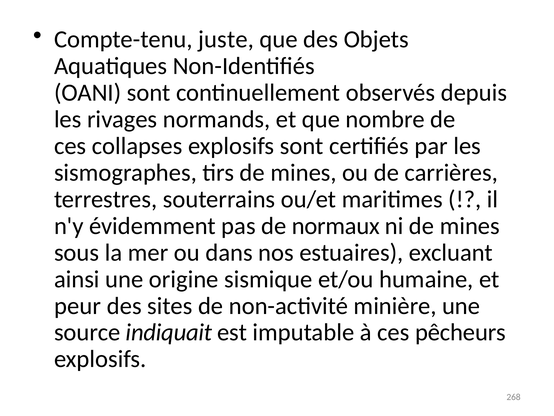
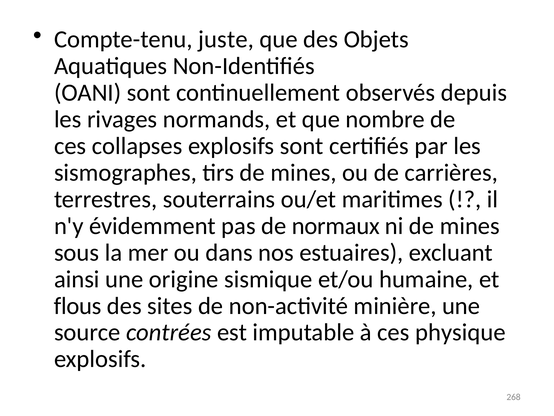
peur: peur -> flous
indiquait: indiquait -> contrées
pêcheurs: pêcheurs -> physique
